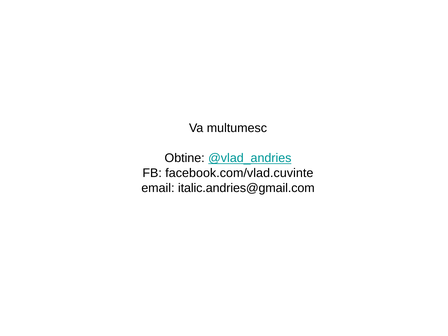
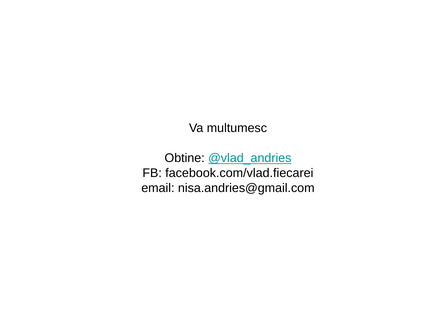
facebook.com/vlad.cuvinte: facebook.com/vlad.cuvinte -> facebook.com/vlad.fiecarei
italic.andries@gmail.com: italic.andries@gmail.com -> nisa.andries@gmail.com
